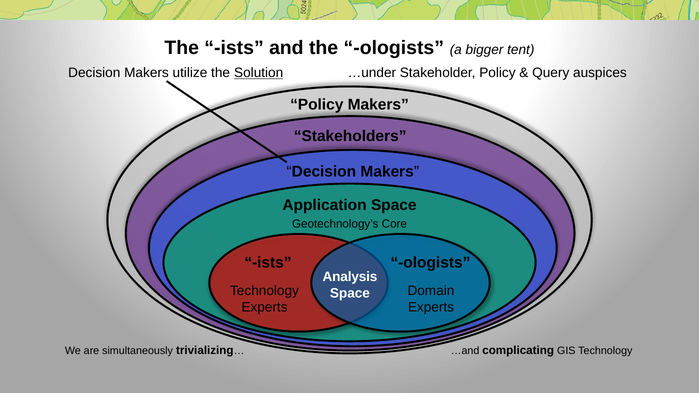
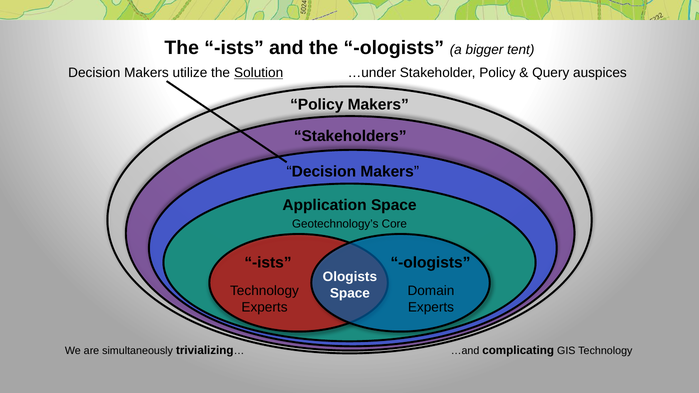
Analysis at (350, 277): Analysis -> Ologists
